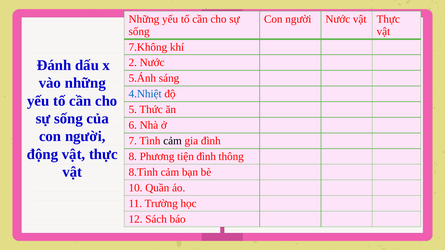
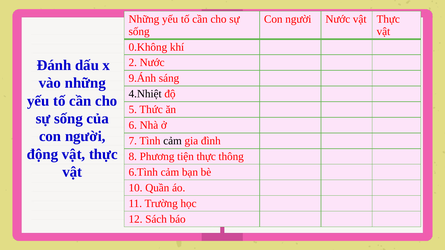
7.Không: 7.Không -> 0.Không
5.Ánh: 5.Ánh -> 9.Ánh
4.Nhiệt colour: blue -> black
tiện đình: đình -> thực
8.Tình: 8.Tình -> 6.Tình
